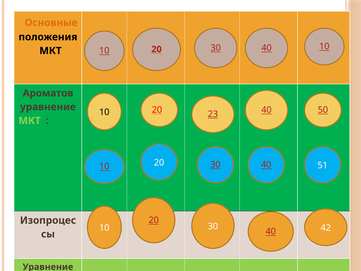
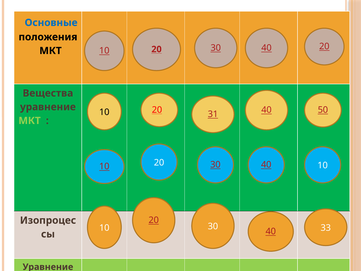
Основные colour: orange -> blue
40 10: 10 -> 20
Ароматов: Ароматов -> Вещества
23: 23 -> 31
40 51: 51 -> 10
42: 42 -> 33
